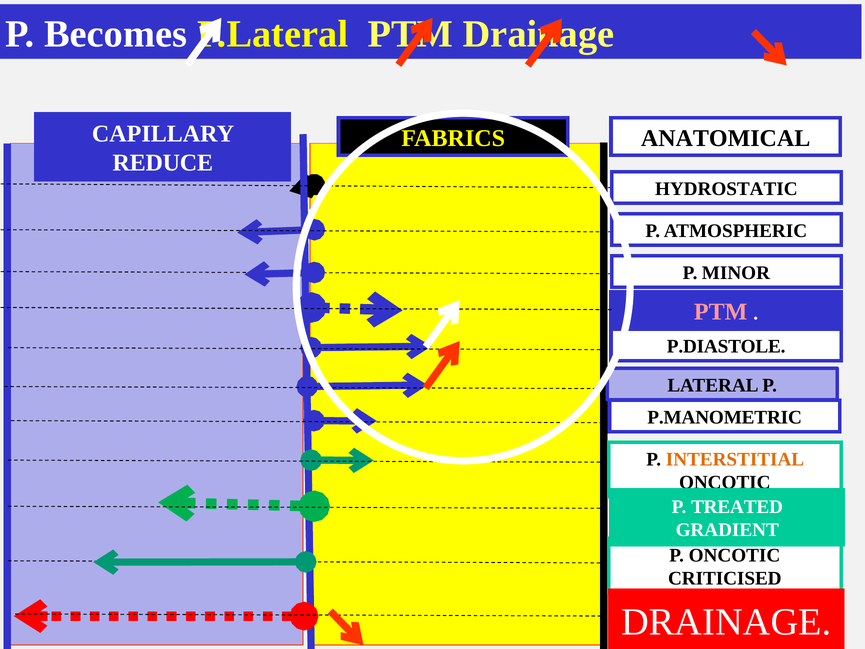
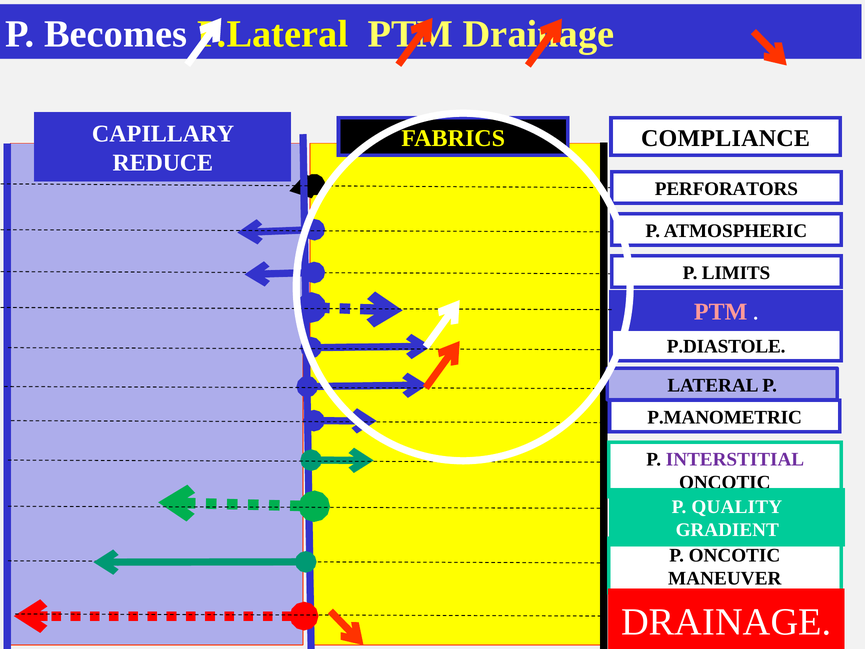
ANATOMICAL: ANATOMICAL -> COMPLIANCE
HYDROSTATIC: HYDROSTATIC -> PERFORATORS
MINOR: MINOR -> LIMITS
INTERSTITIAL colour: orange -> purple
TREATED: TREATED -> QUALITY
CRITICISED: CRITICISED -> MANEUVER
